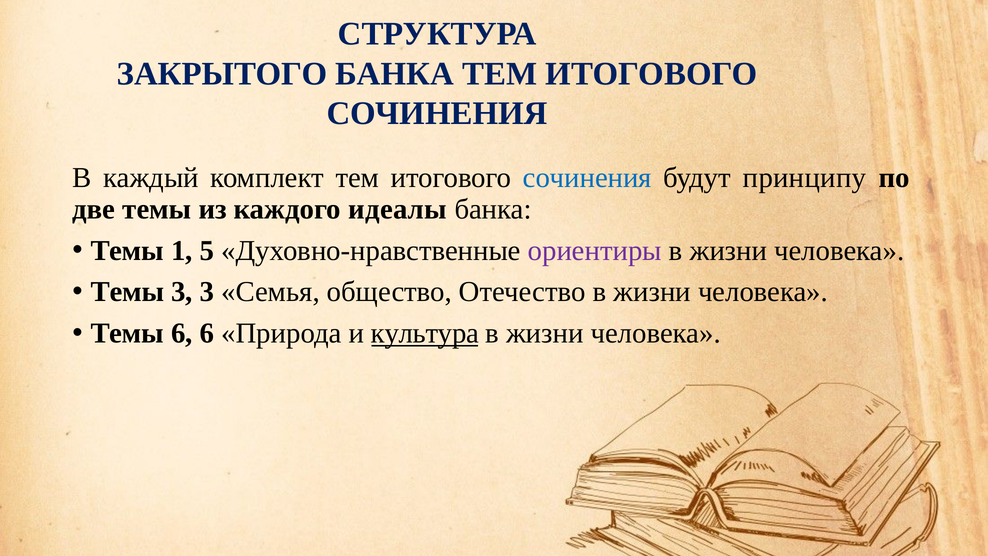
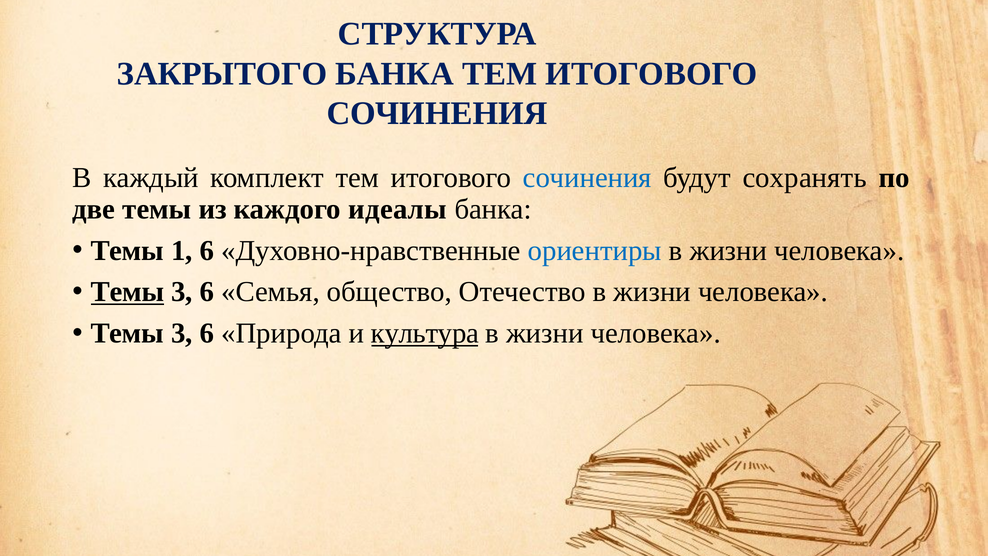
принципу: принципу -> сохранять
1 5: 5 -> 6
ориентиры colour: purple -> blue
Темы at (128, 292) underline: none -> present
3 at (207, 292): 3 -> 6
6 at (182, 333): 6 -> 3
